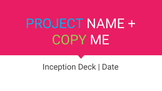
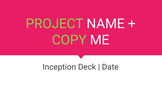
PROJECT colour: light blue -> light green
